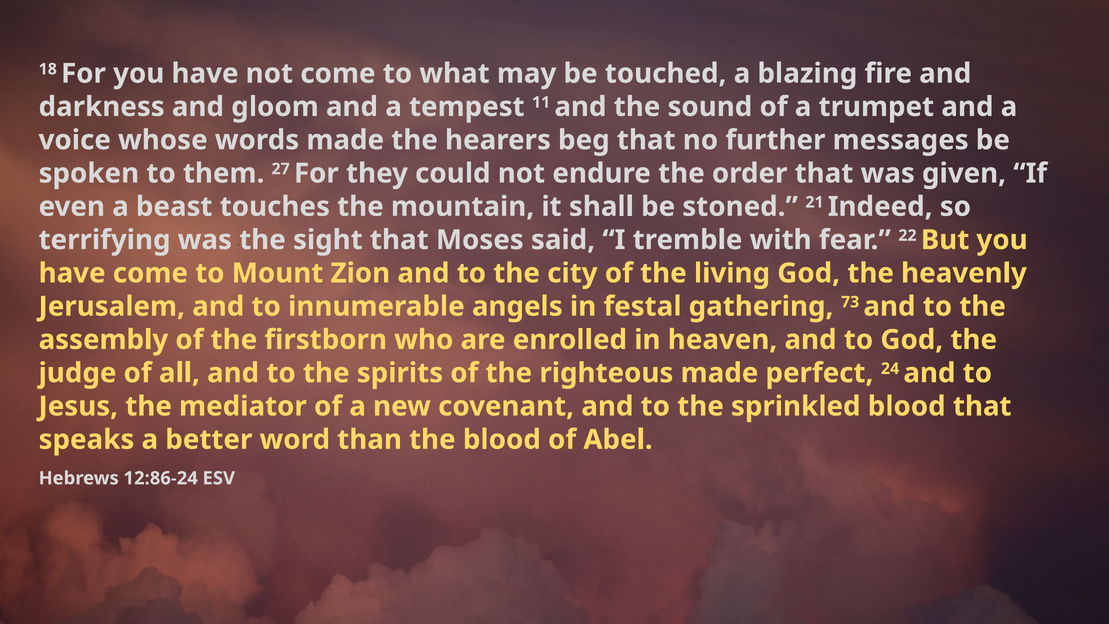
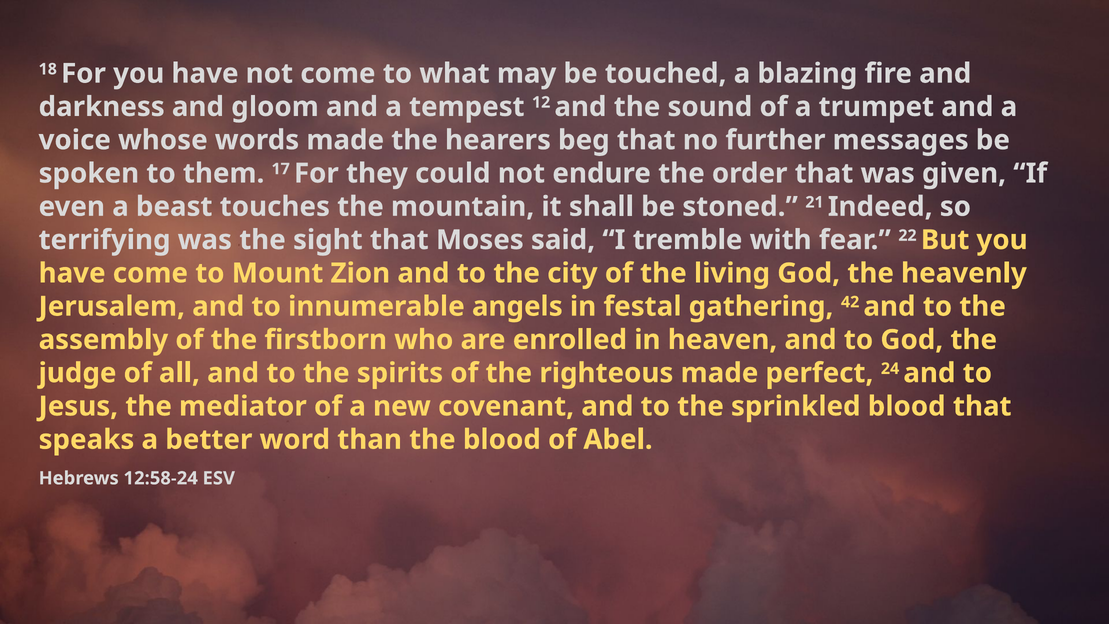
11: 11 -> 12
27: 27 -> 17
73: 73 -> 42
12:86-24: 12:86-24 -> 12:58-24
